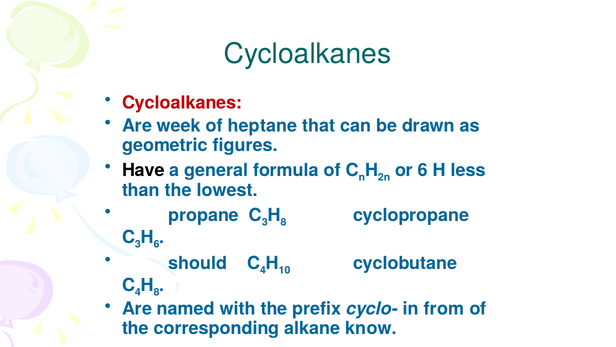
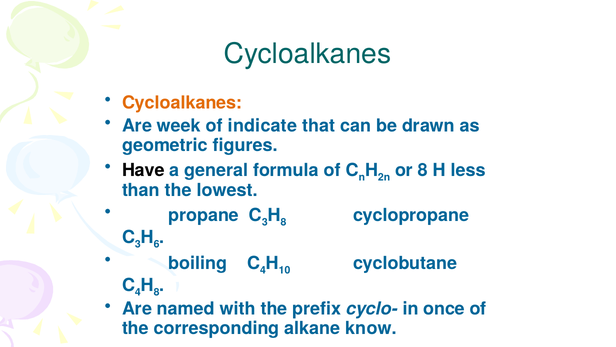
Cycloalkanes at (182, 102) colour: red -> orange
heptane: heptane -> indicate
or 6: 6 -> 8
should: should -> boiling
from: from -> once
